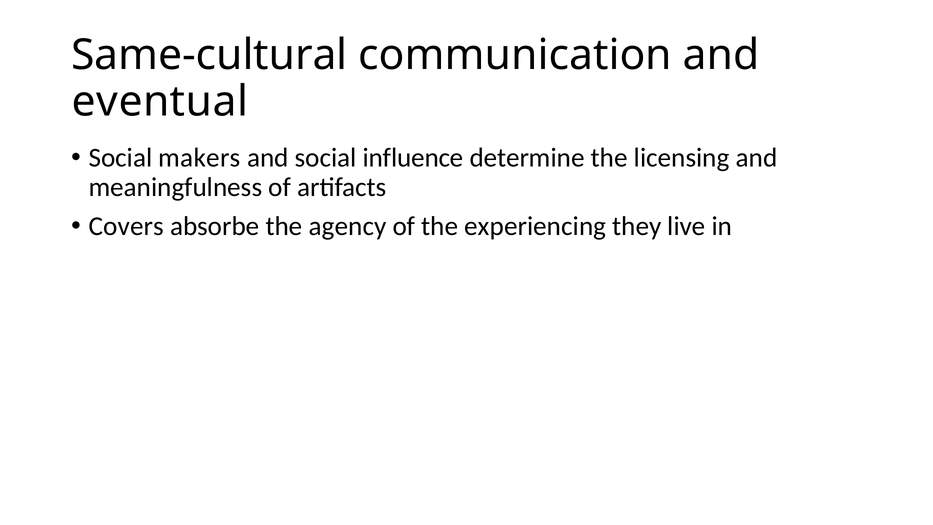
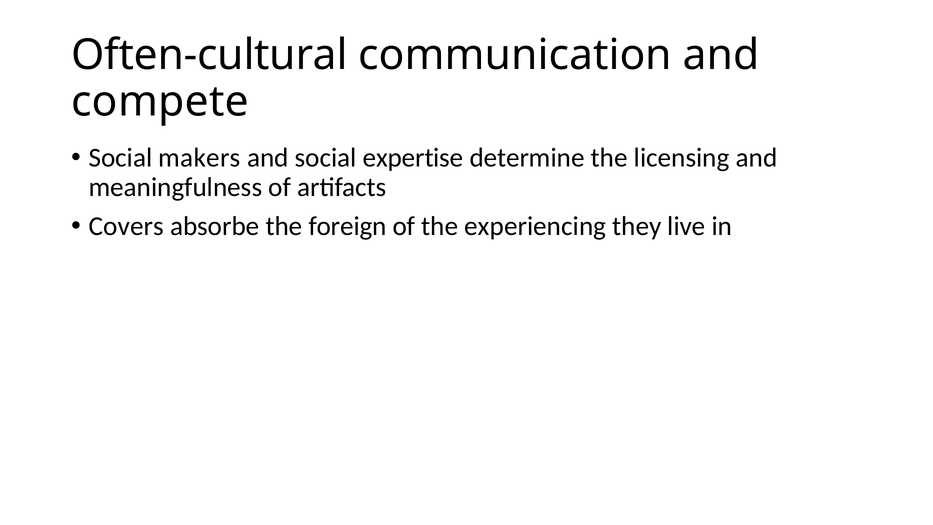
Same-cultural: Same-cultural -> Often-cultural
eventual: eventual -> compete
influence: influence -> expertise
agency: agency -> foreign
